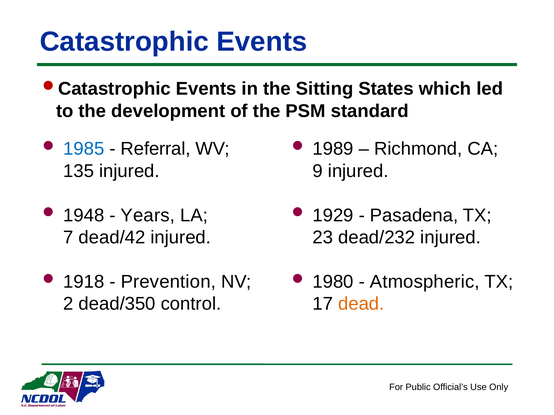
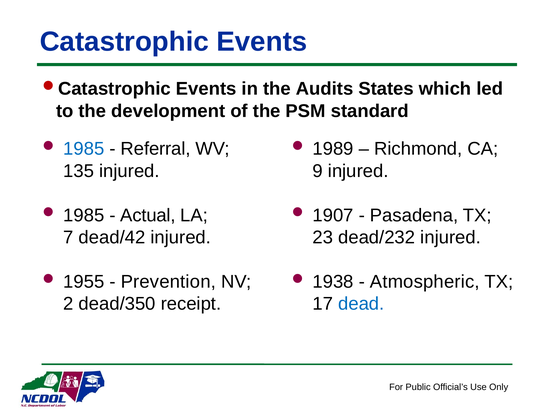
Sitting: Sitting -> Audits
1948 at (84, 216): 1948 -> 1985
Years: Years -> Actual
1929: 1929 -> 1907
1918: 1918 -> 1955
1980: 1980 -> 1938
control: control -> receipt
dead colour: orange -> blue
